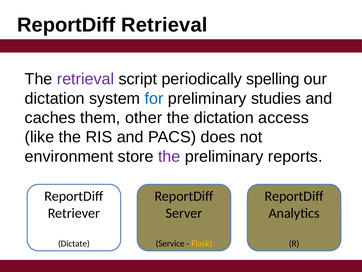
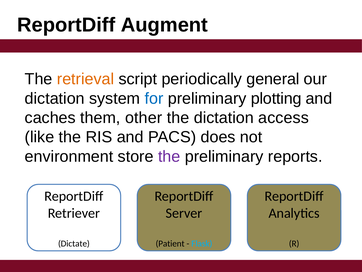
ReportDiff Retrieval: Retrieval -> Augment
retrieval at (86, 79) colour: purple -> orange
spelling: spelling -> general
studies: studies -> plotting
Service: Service -> Patient
Flask colour: yellow -> light blue
